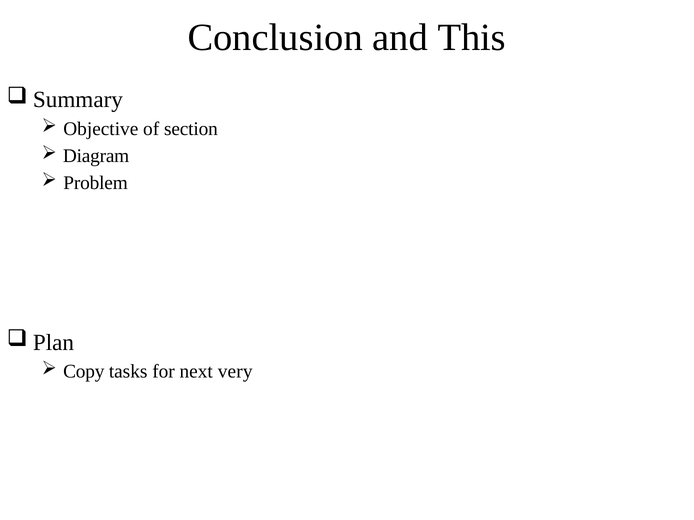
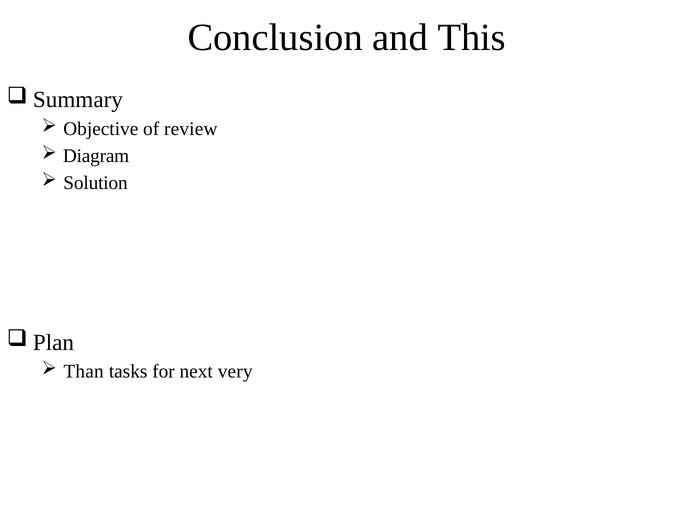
section: section -> review
Problem: Problem -> Solution
Copy: Copy -> Than
